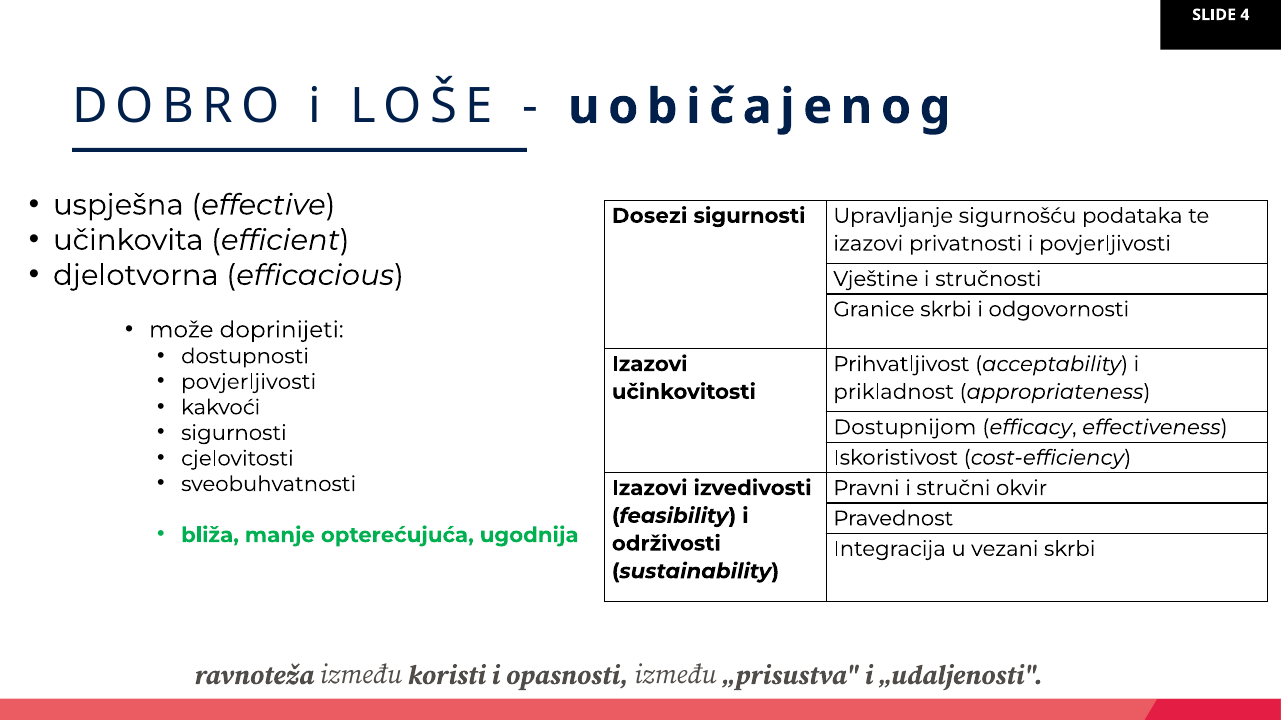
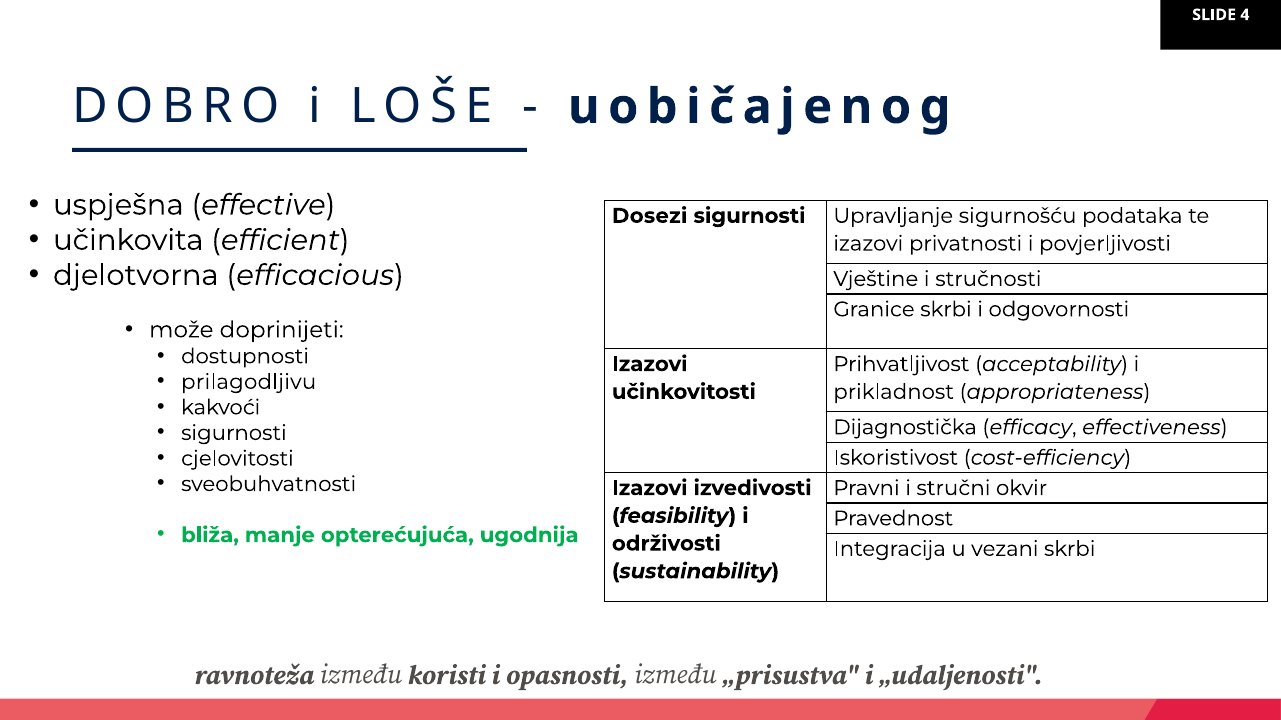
povjerljivosti at (249, 382): povjerljivosti -> prilagodljivu
Dostupnijom: Dostupnijom -> Dijagnostička
